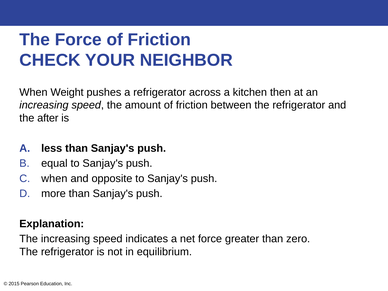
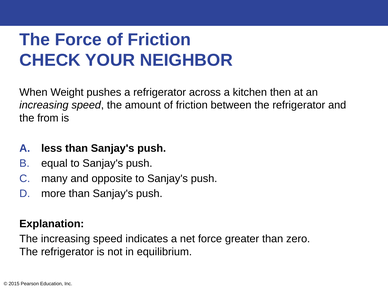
after: after -> from
when at (54, 178): when -> many
